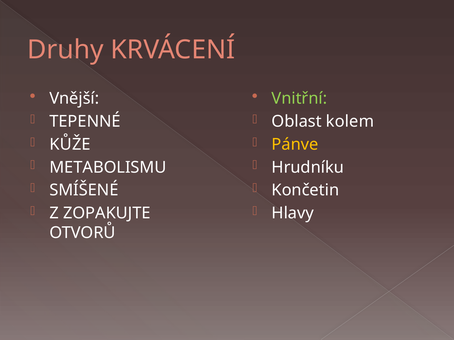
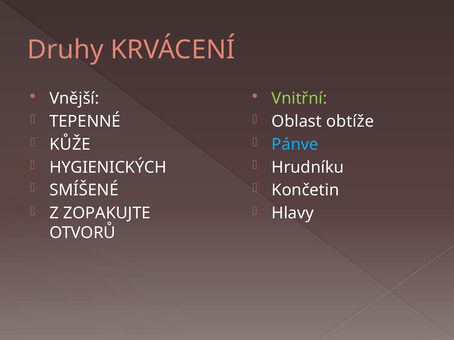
kolem: kolem -> obtíže
Pánve colour: yellow -> light blue
METABOLISMU: METABOLISMU -> HYGIENICKÝCH
